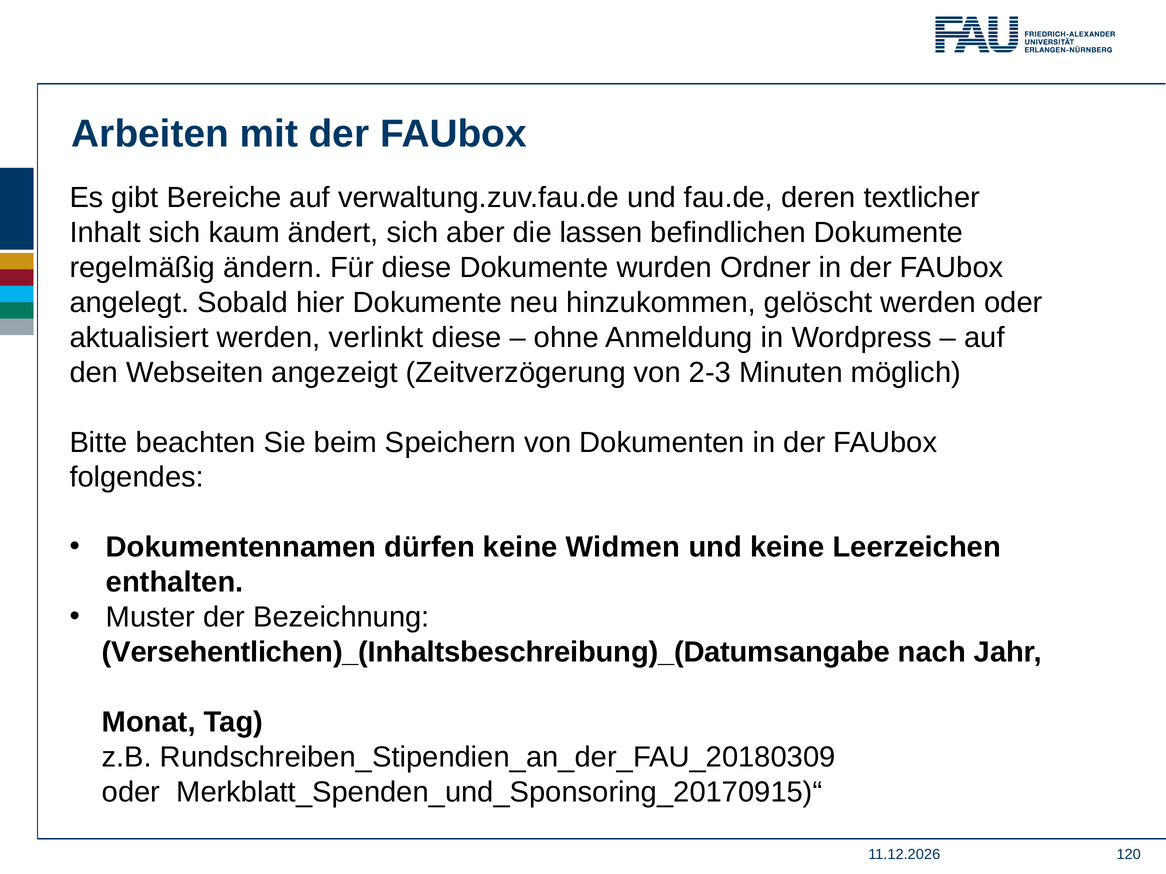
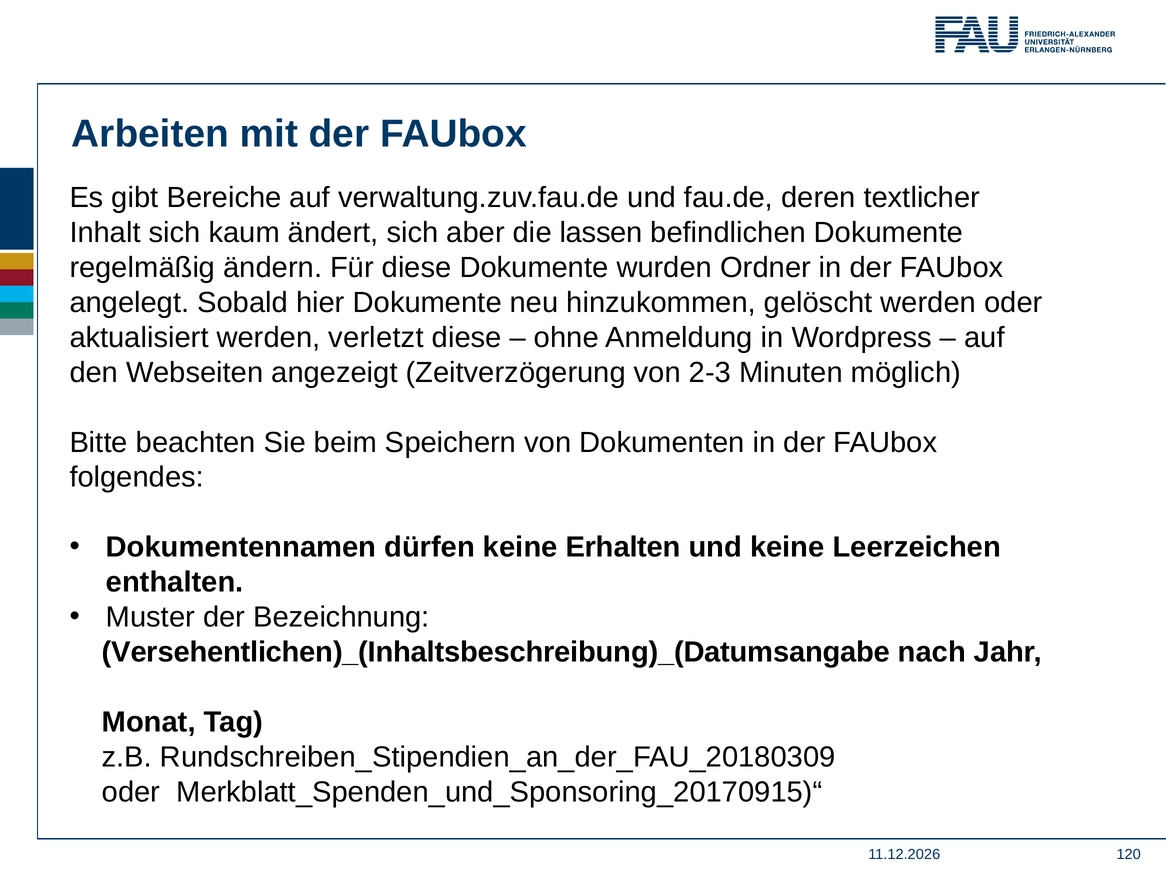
verlinkt: verlinkt -> verletzt
Widmen: Widmen -> Erhalten
